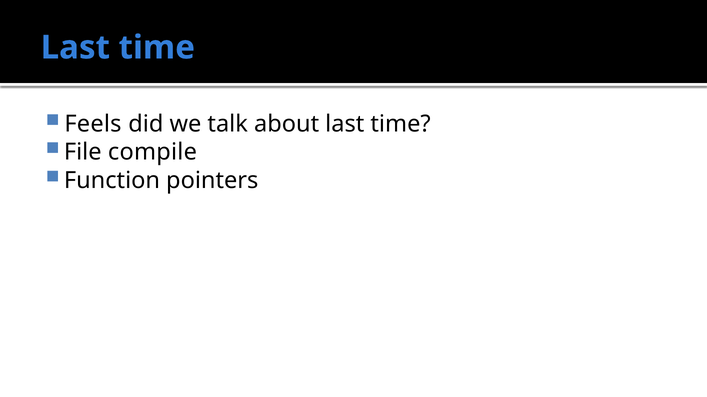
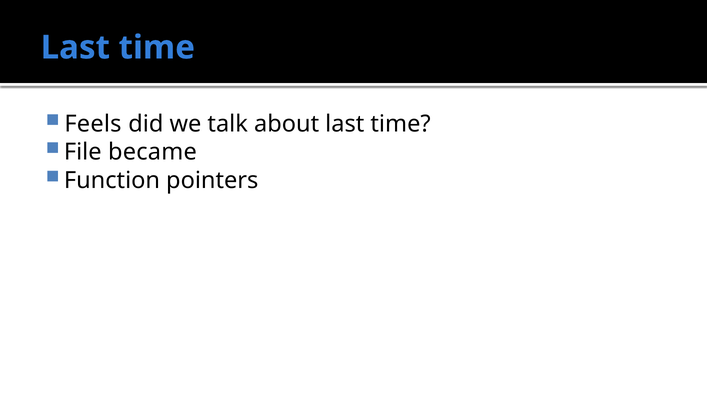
compile: compile -> became
